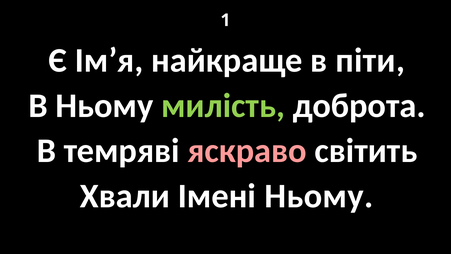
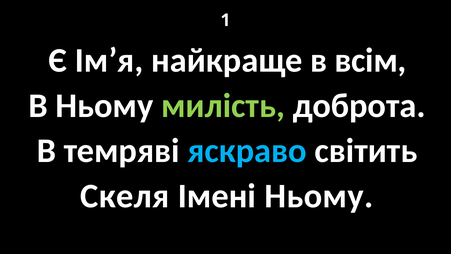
піти: піти -> всім
яскраво colour: pink -> light blue
Хвали: Хвали -> Скеля
